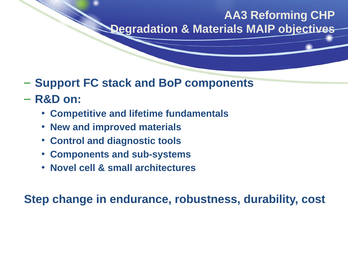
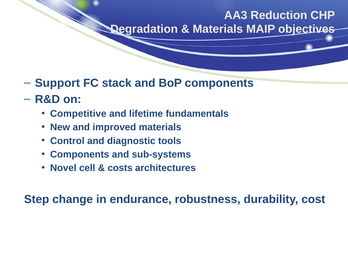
Reforming: Reforming -> Reduction
small: small -> costs
